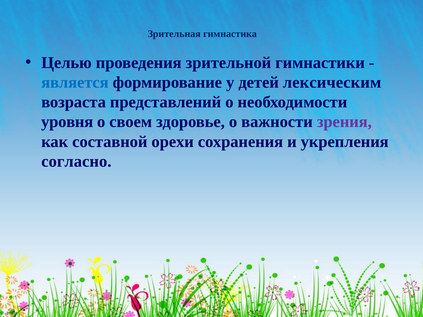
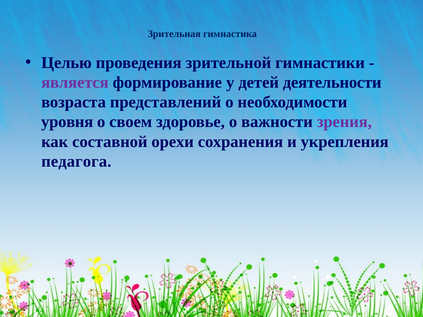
является colour: blue -> purple
лексическим: лексическим -> деятельности
согласно: согласно -> педагога
